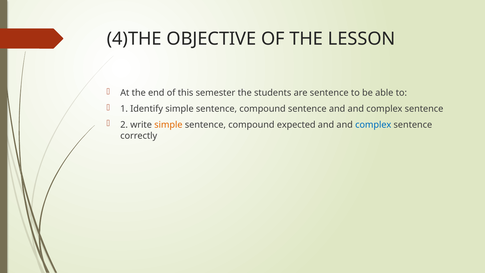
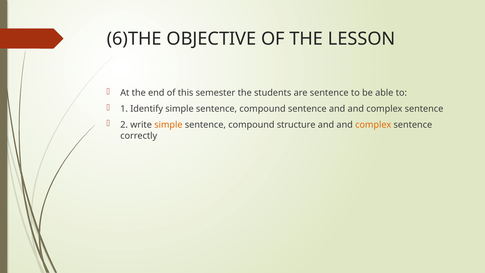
4)THE: 4)THE -> 6)THE
expected: expected -> structure
complex at (373, 125) colour: blue -> orange
